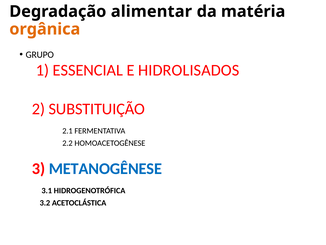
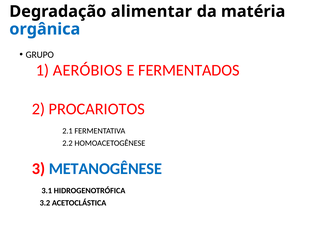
orgânica colour: orange -> blue
ESSENCIAL: ESSENCIAL -> AERÓBIOS
HIDROLISADOS: HIDROLISADOS -> FERMENTADOS
SUBSTITUIÇÃO: SUBSTITUIÇÃO -> PROCARIOTOS
